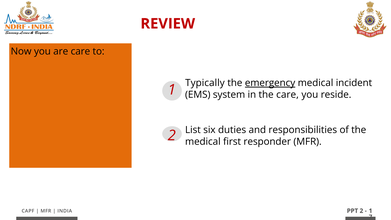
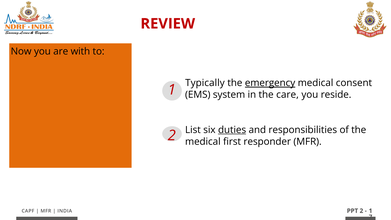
are care: care -> with
incident: incident -> consent
duties underline: none -> present
